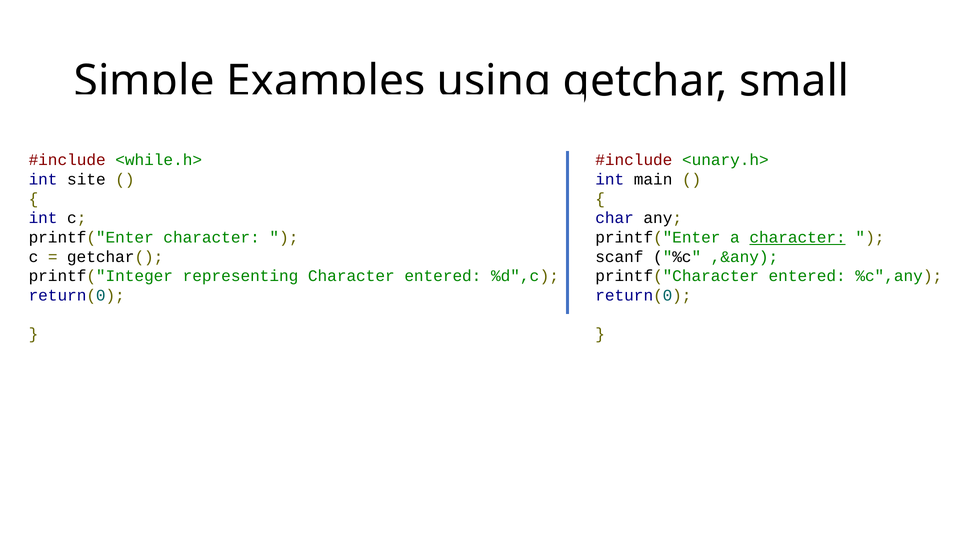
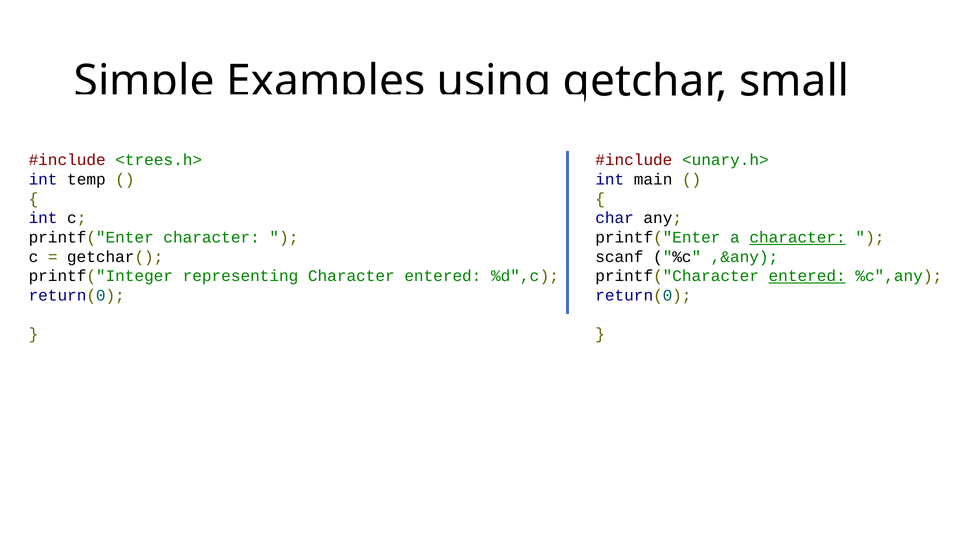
<while.h>: <while.h> -> <trees.h>
site: site -> temp
entered at (807, 276) underline: none -> present
